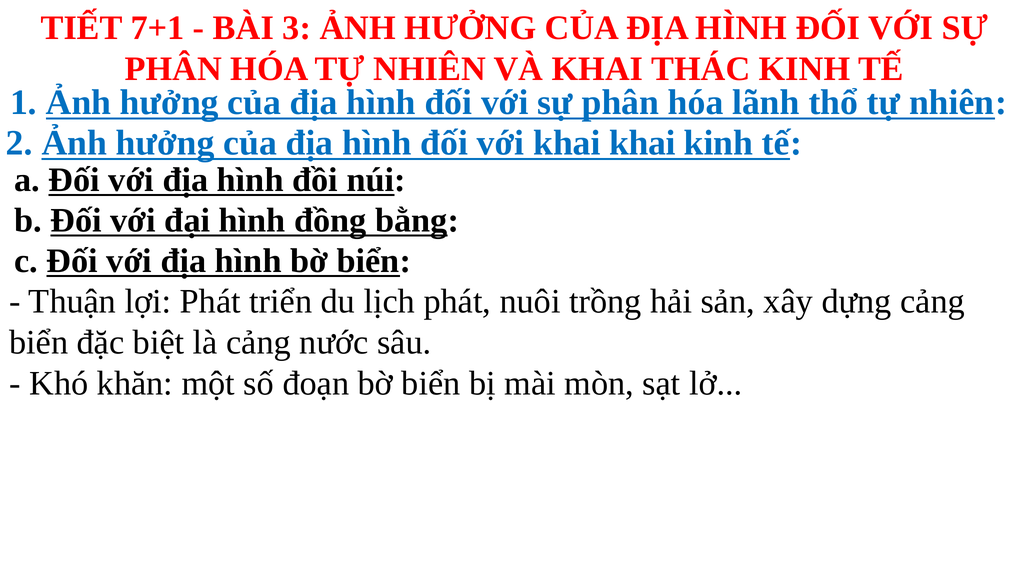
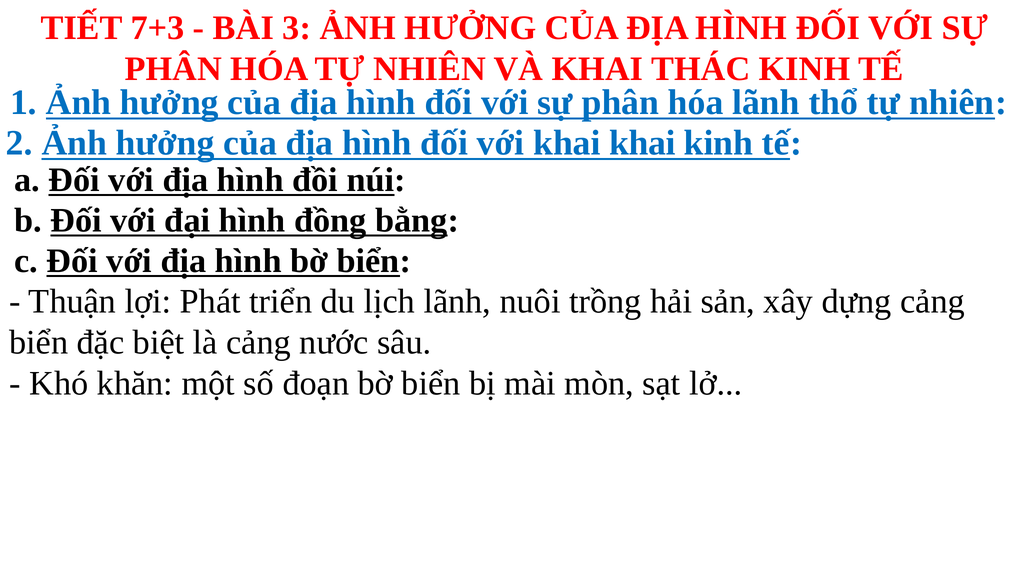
7+1: 7+1 -> 7+3
lịch phát: phát -> lãnh
